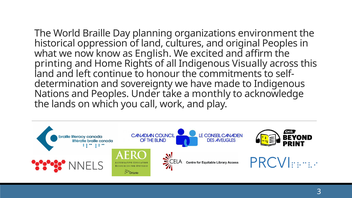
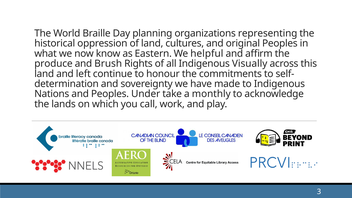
environment: environment -> representing
English: English -> Eastern
excited: excited -> helpful
printing: printing -> produce
Home: Home -> Brush
